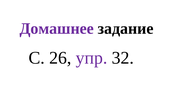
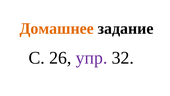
Домашнее colour: purple -> orange
